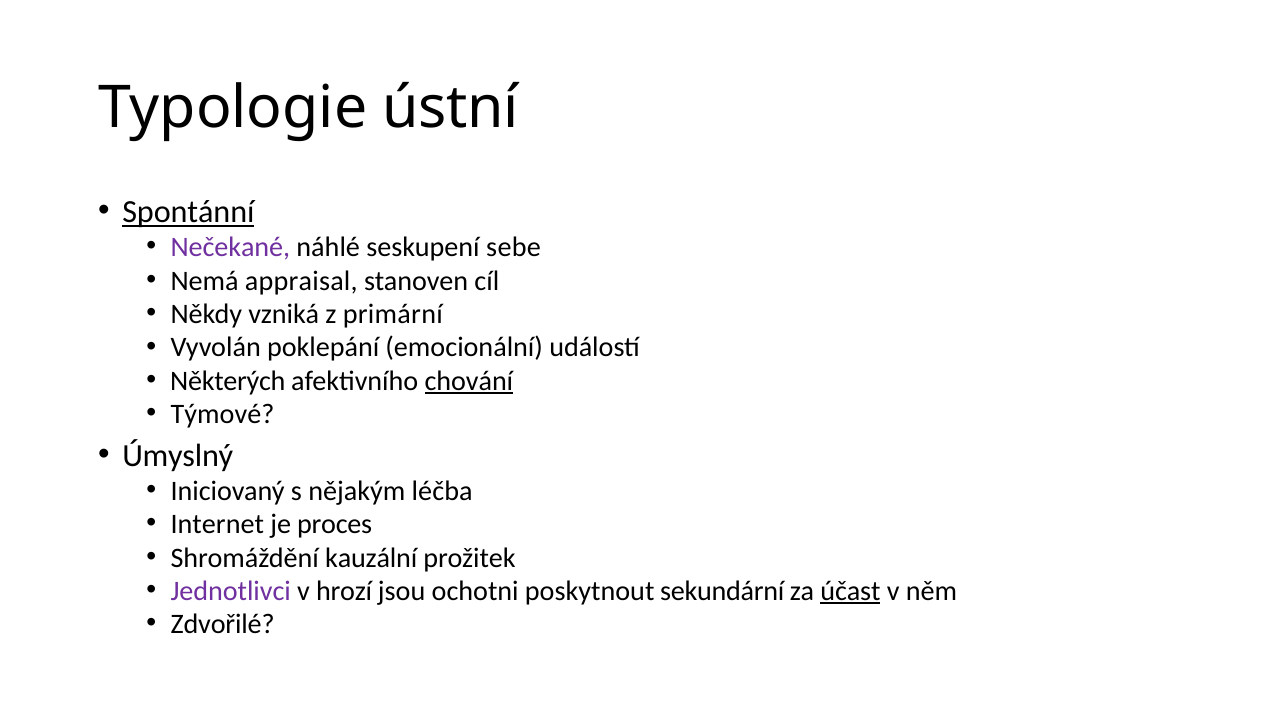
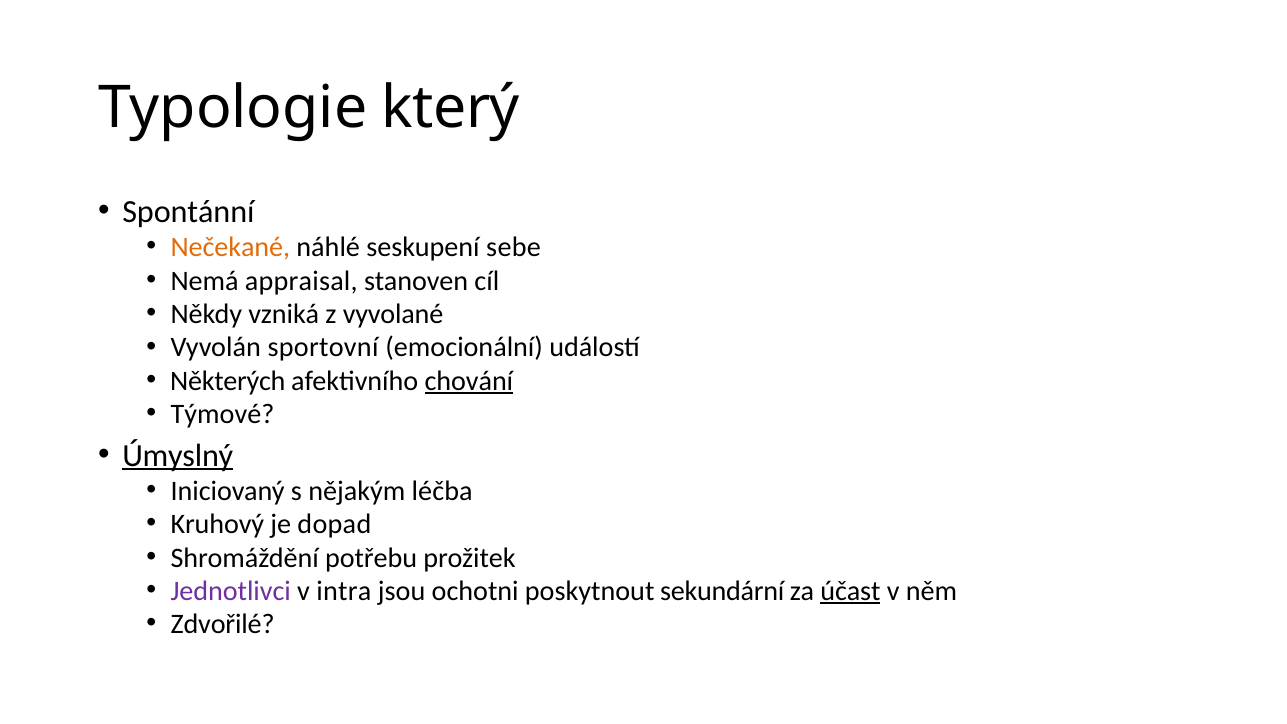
ústní: ústní -> který
Spontánní underline: present -> none
Nečekané colour: purple -> orange
primární: primární -> vyvolané
poklepání: poklepání -> sportovní
Úmyslný underline: none -> present
Internet: Internet -> Kruhový
proces: proces -> dopad
kauzální: kauzální -> potřebu
hrozí: hrozí -> intra
